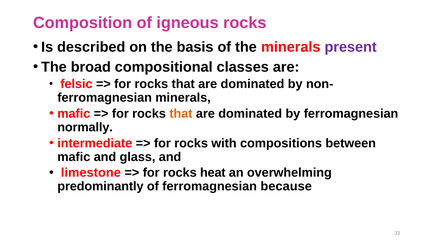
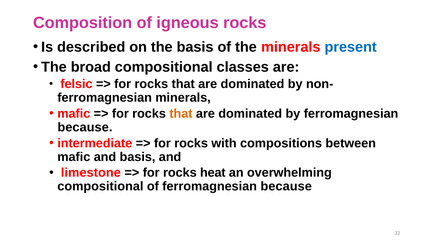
present colour: purple -> blue
normally at (85, 127): normally -> because
and glass: glass -> basis
predominantly at (100, 186): predominantly -> compositional
